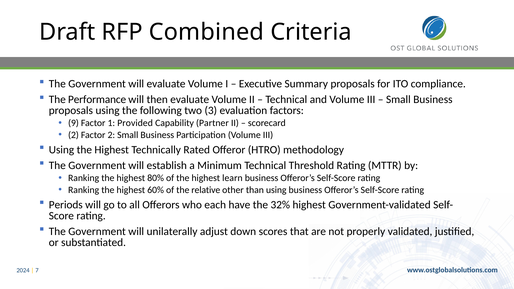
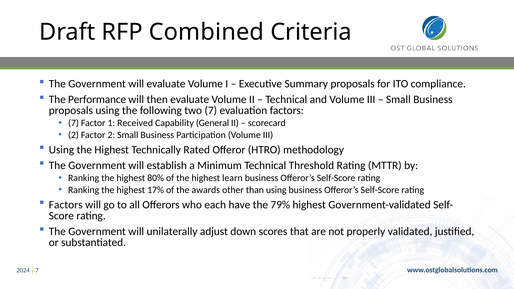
two 3: 3 -> 7
9 at (73, 123): 9 -> 7
Provided: Provided -> Received
Partner: Partner -> General
60%: 60% -> 17%
relative: relative -> awards
Periods at (66, 205): Periods -> Factors
32%: 32% -> 79%
